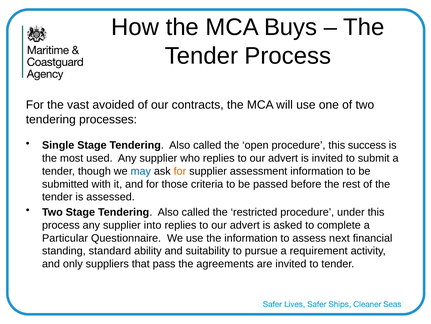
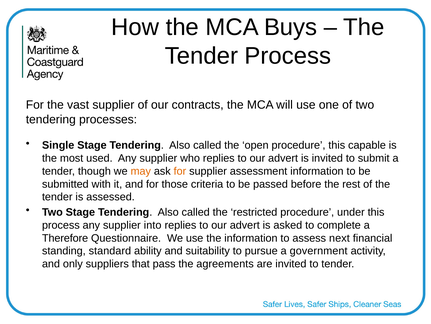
vast avoided: avoided -> supplier
success: success -> capable
may colour: blue -> orange
Particular: Particular -> Therefore
requirement: requirement -> government
